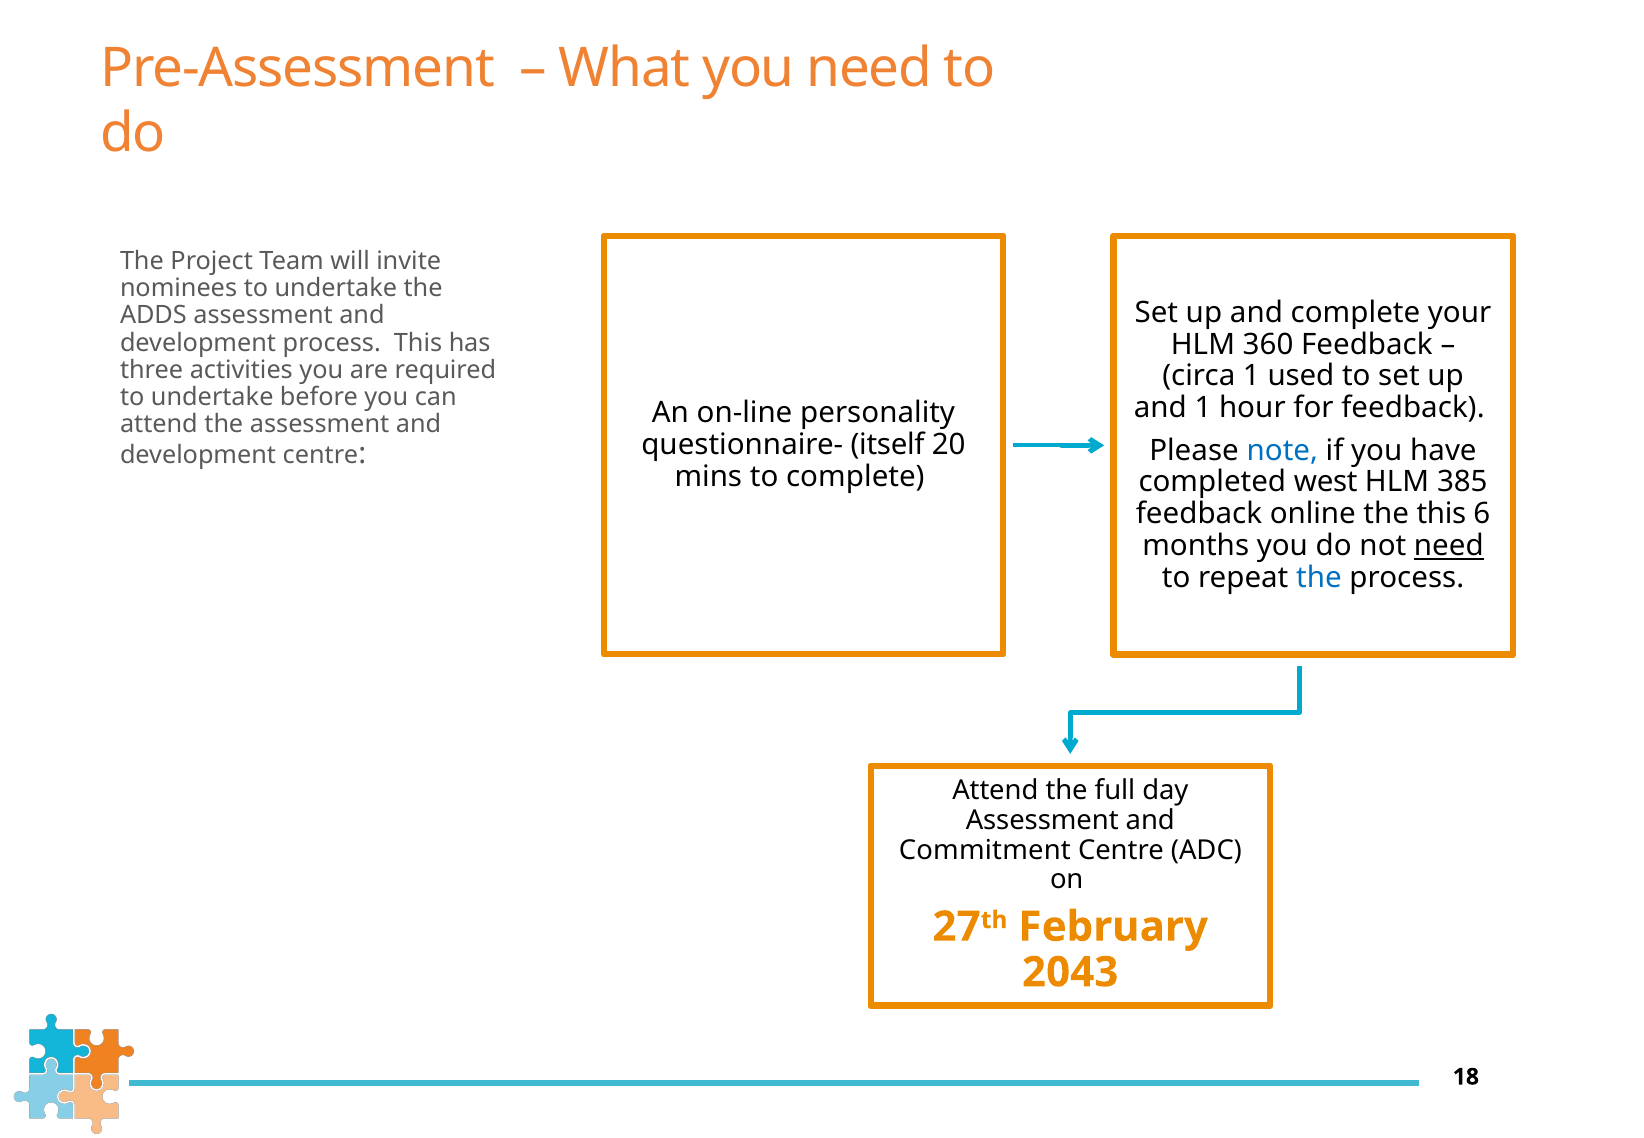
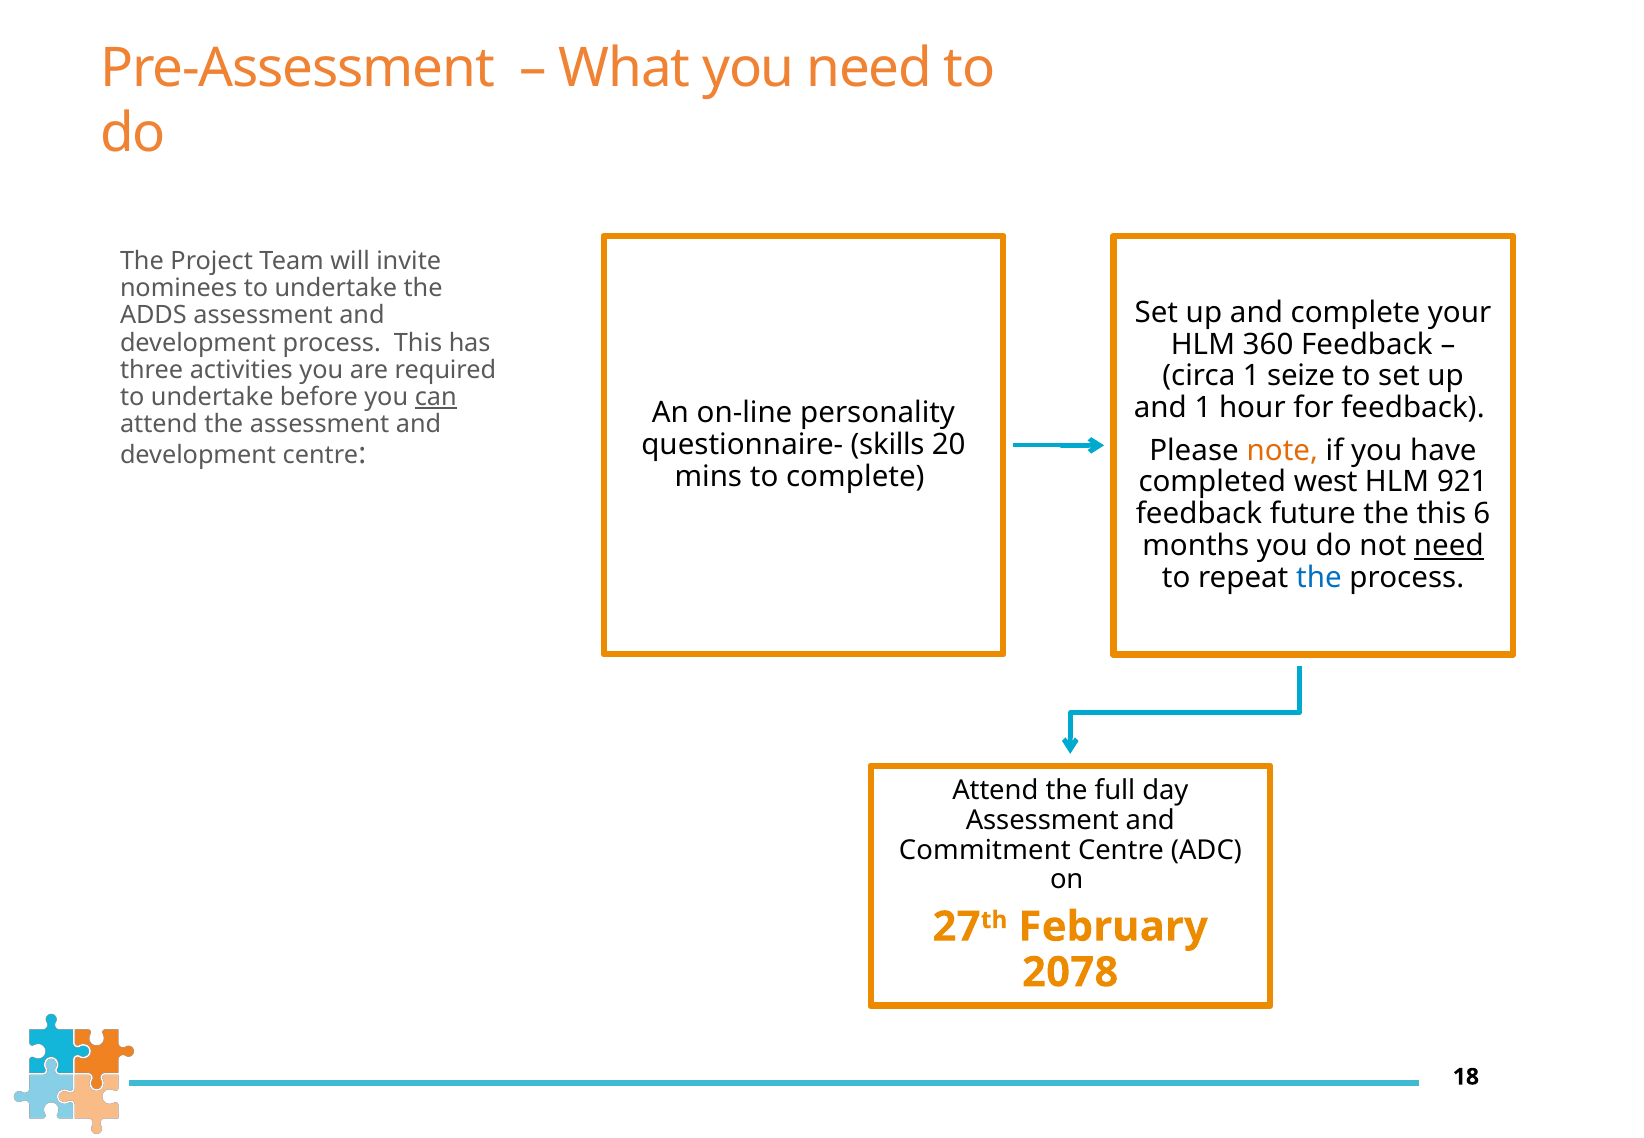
used: used -> seize
can underline: none -> present
itself: itself -> skills
note colour: blue -> orange
385: 385 -> 921
online: online -> future
2043: 2043 -> 2078
